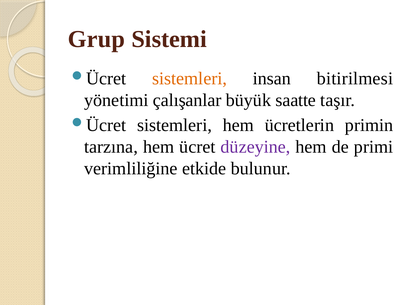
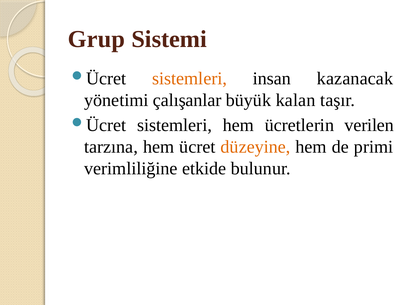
bitirilmesi: bitirilmesi -> kazanacak
saatte: saatte -> kalan
primin: primin -> verilen
düzeyine colour: purple -> orange
